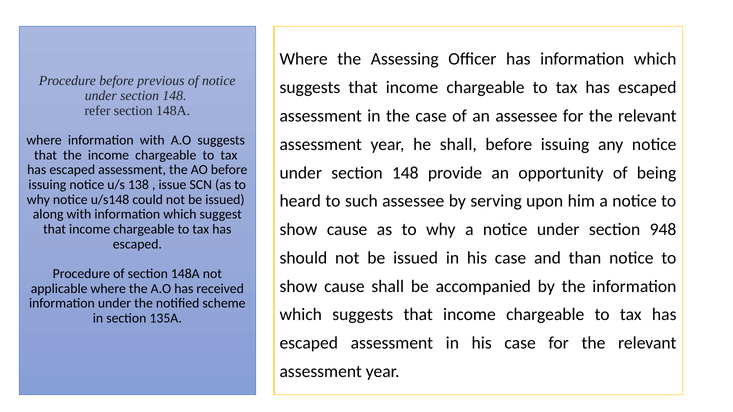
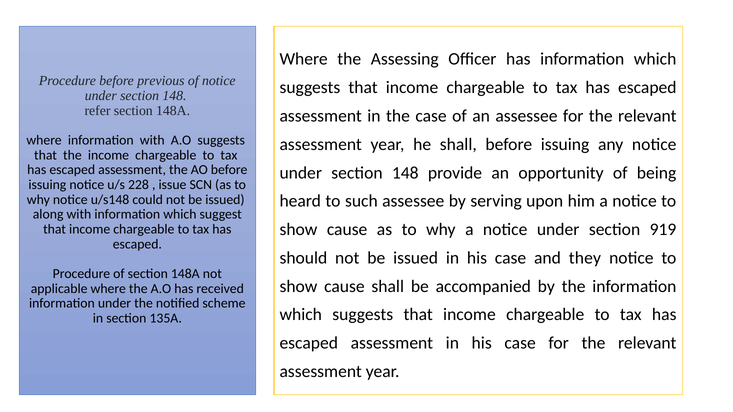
138: 138 -> 228
948: 948 -> 919
than: than -> they
